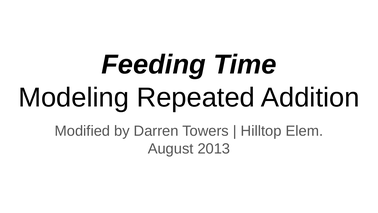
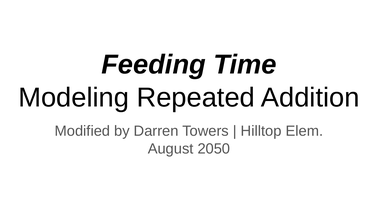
2013: 2013 -> 2050
